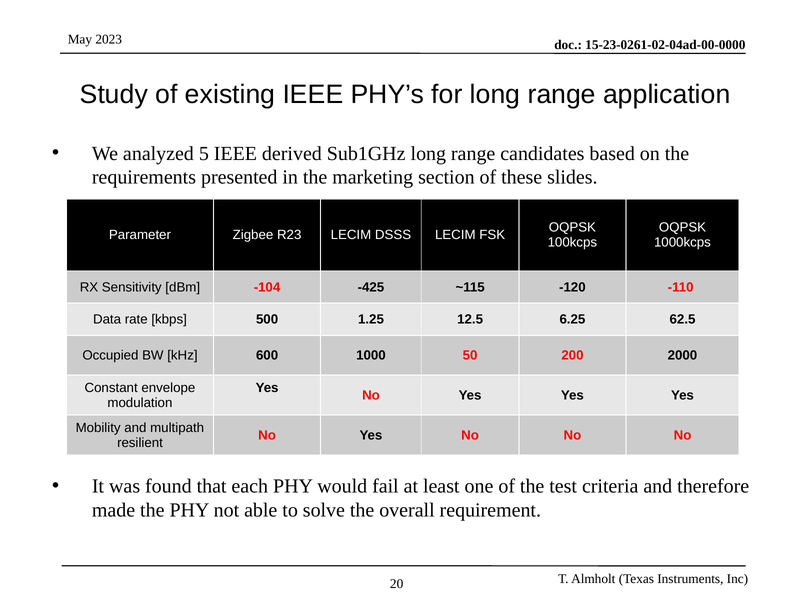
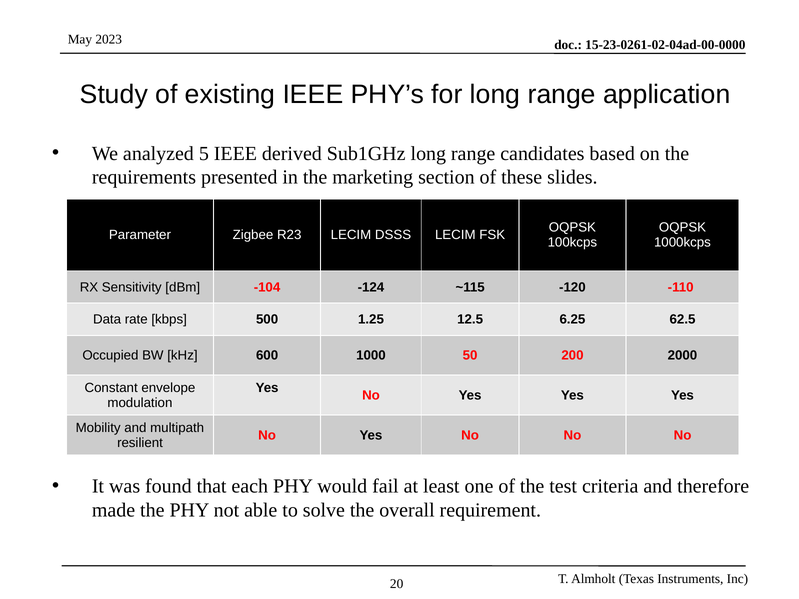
-425: -425 -> -124
